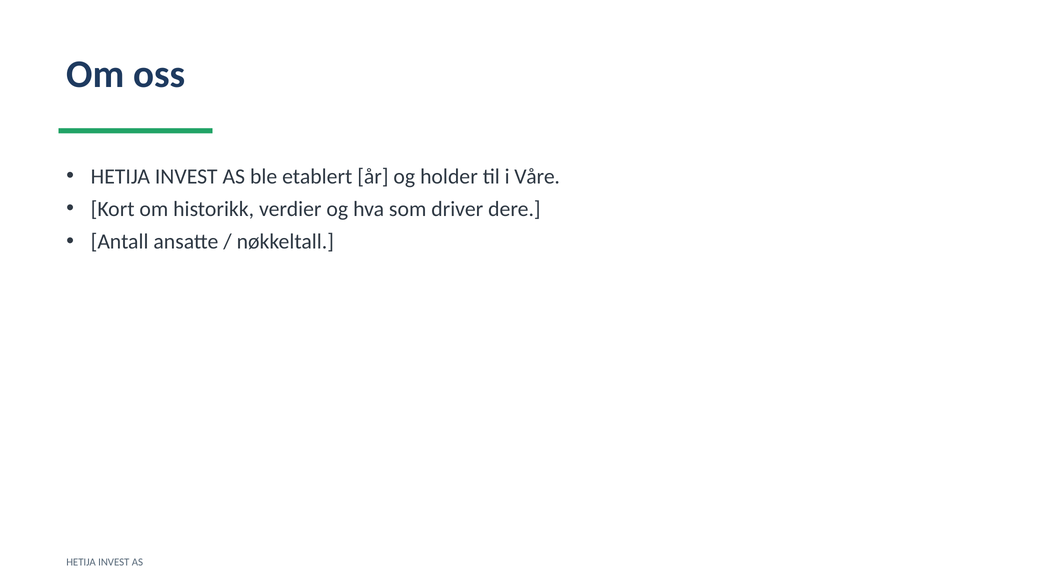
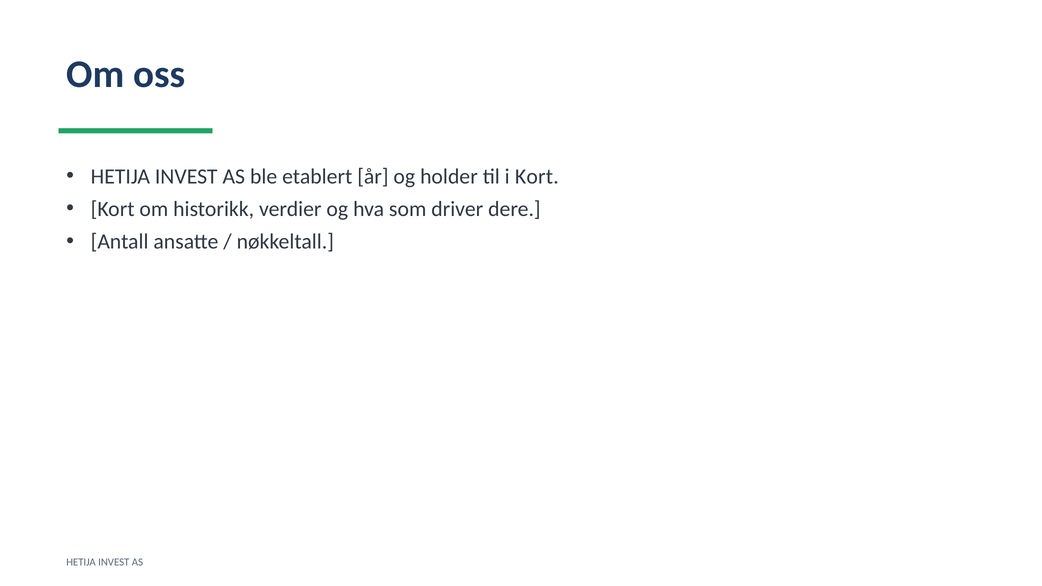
i Våre: Våre -> Kort
